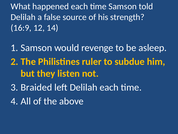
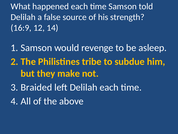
ruler: ruler -> tribe
listen: listen -> make
